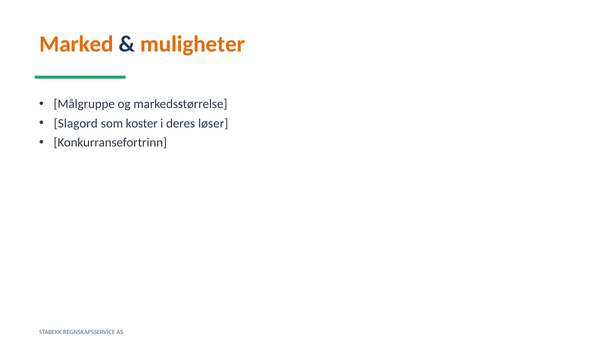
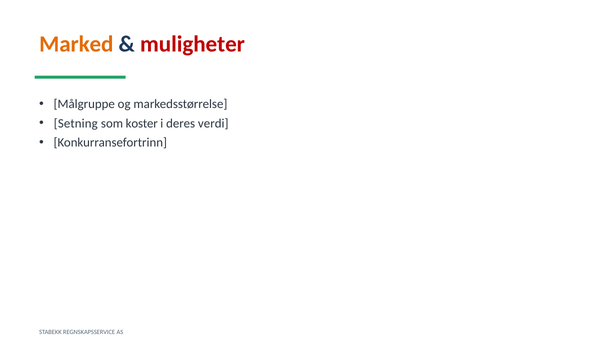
muligheter colour: orange -> red
Slagord: Slagord -> Setning
løser: løser -> verdi
